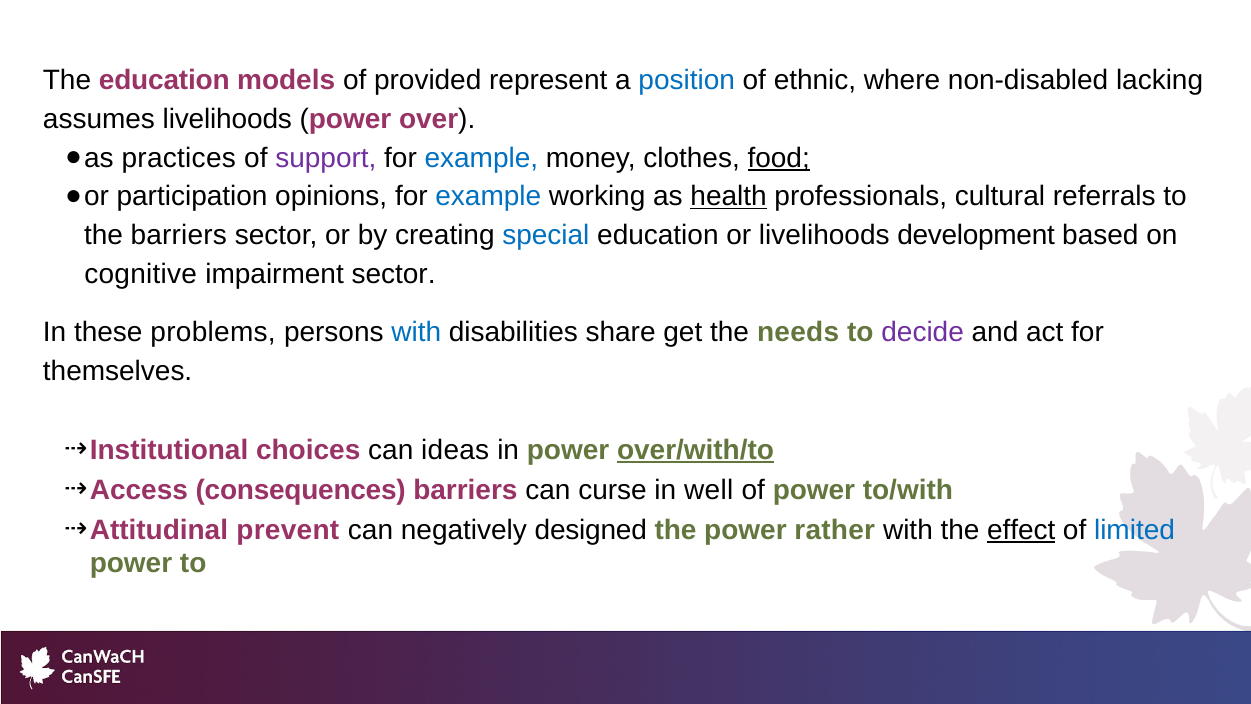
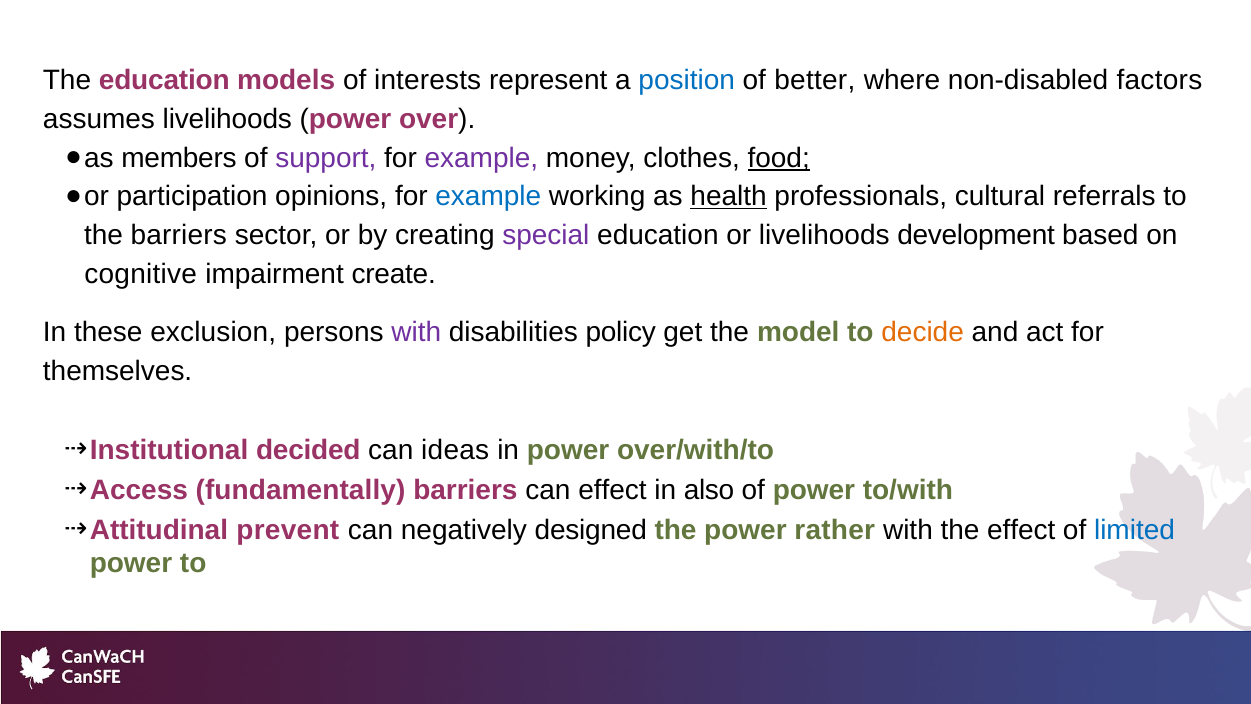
provided: provided -> interests
ethnic: ethnic -> better
lacking: lacking -> factors
practices: practices -> members
example at (481, 158) colour: blue -> purple
special colour: blue -> purple
impairment sector: sector -> create
problems: problems -> exclusion
with at (416, 332) colour: blue -> purple
share: share -> policy
needs: needs -> model
decide colour: purple -> orange
choices: choices -> decided
over/with/to underline: present -> none
consequences: consequences -> fundamentally
can curse: curse -> effect
well: well -> also
effect at (1021, 530) underline: present -> none
